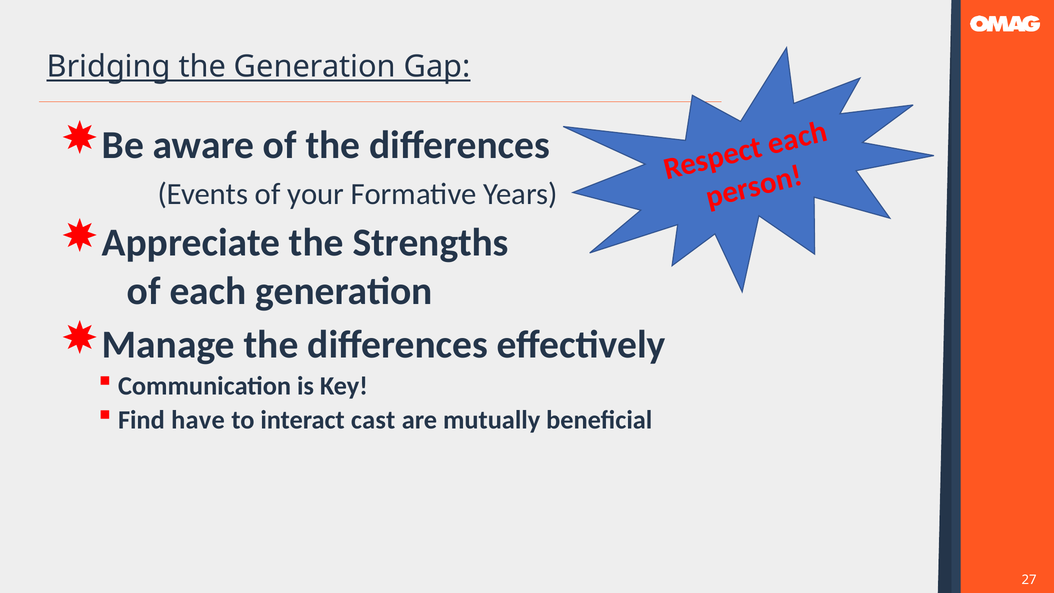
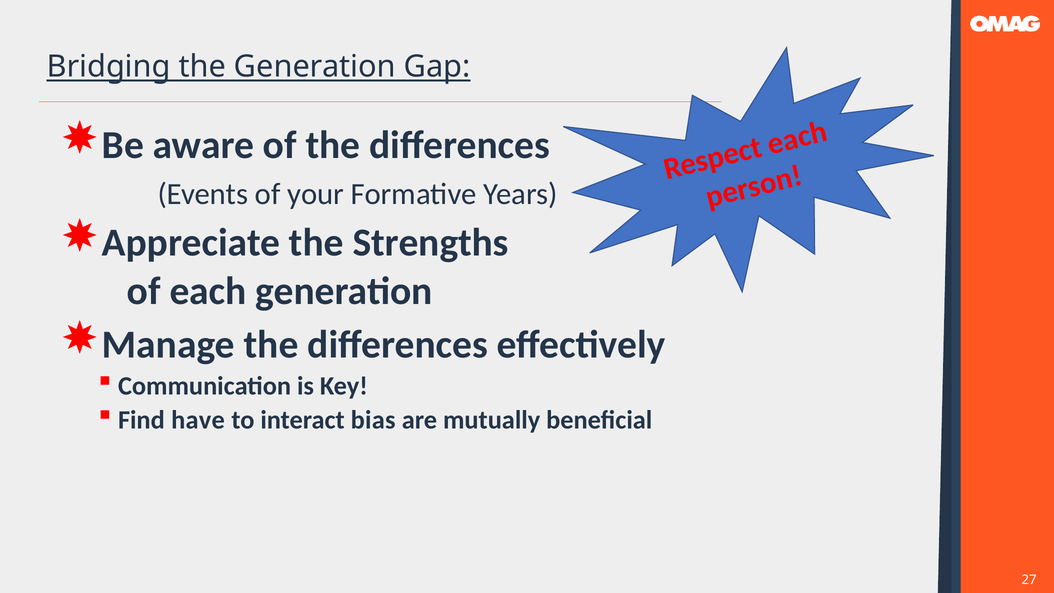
cast: cast -> bias
